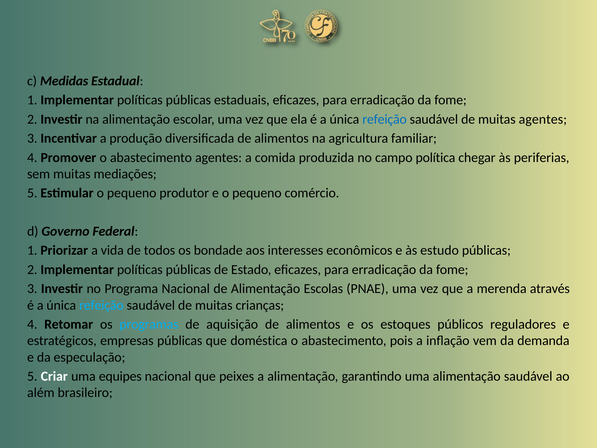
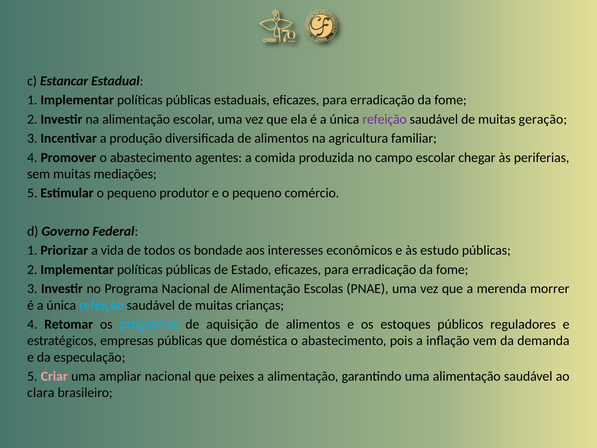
Medidas: Medidas -> Estancar
refeição at (385, 119) colour: blue -> purple
muitas agentes: agentes -> geração
campo política: política -> escolar
através: através -> morrer
Criar colour: white -> pink
equipes: equipes -> ampliar
além: além -> clara
